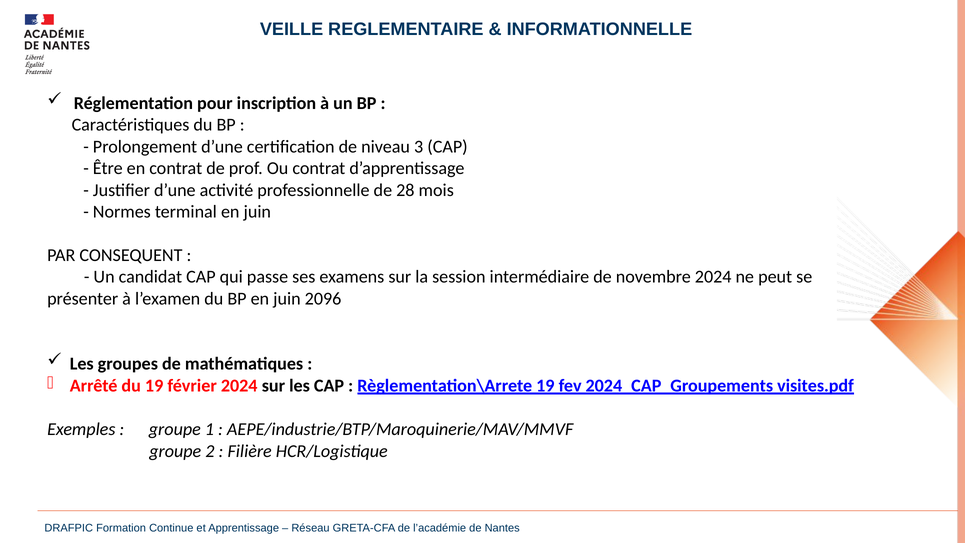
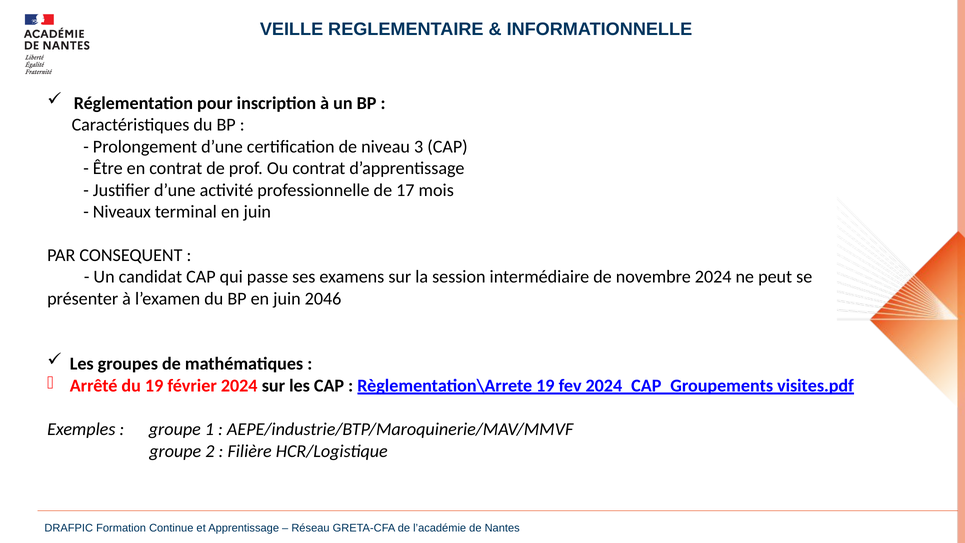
28: 28 -> 17
Normes: Normes -> Niveaux
2096: 2096 -> 2046
